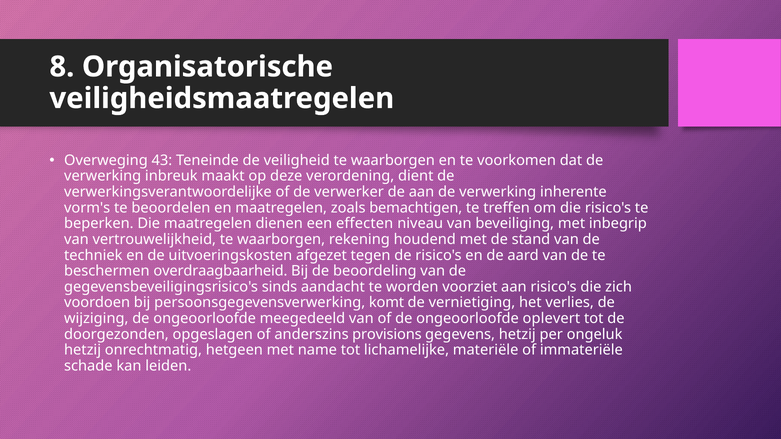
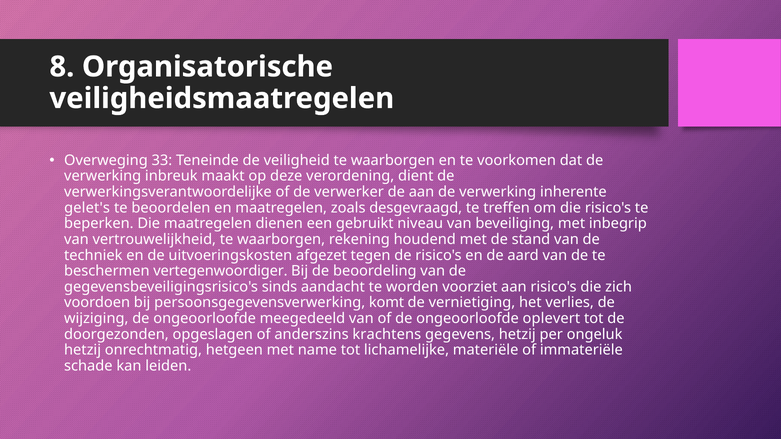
43: 43 -> 33
vorm's: vorm's -> gelet's
bemachtigen: bemachtigen -> desgevraagd
effecten: effecten -> gebruikt
overdraagbaarheid: overdraagbaarheid -> vertegenwoordiger
provisions: provisions -> krachtens
